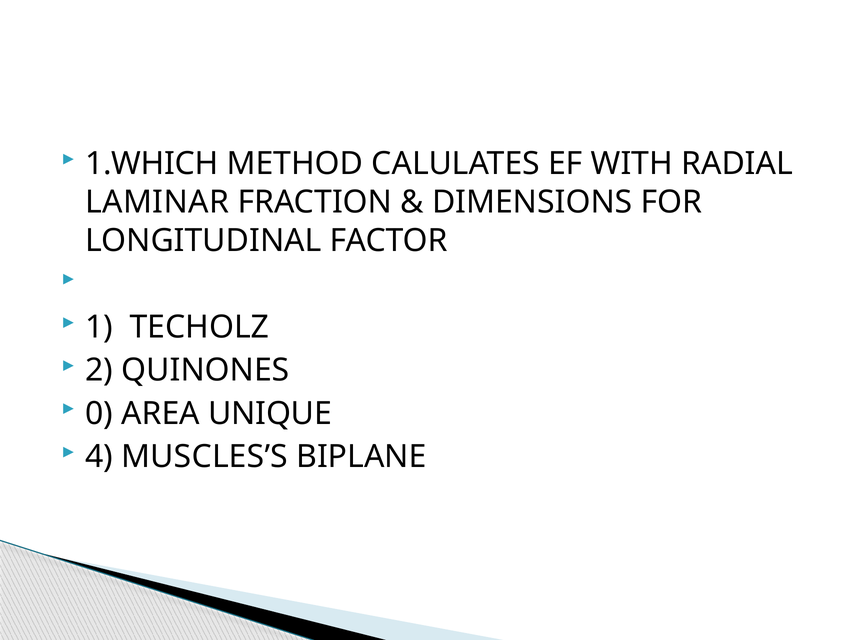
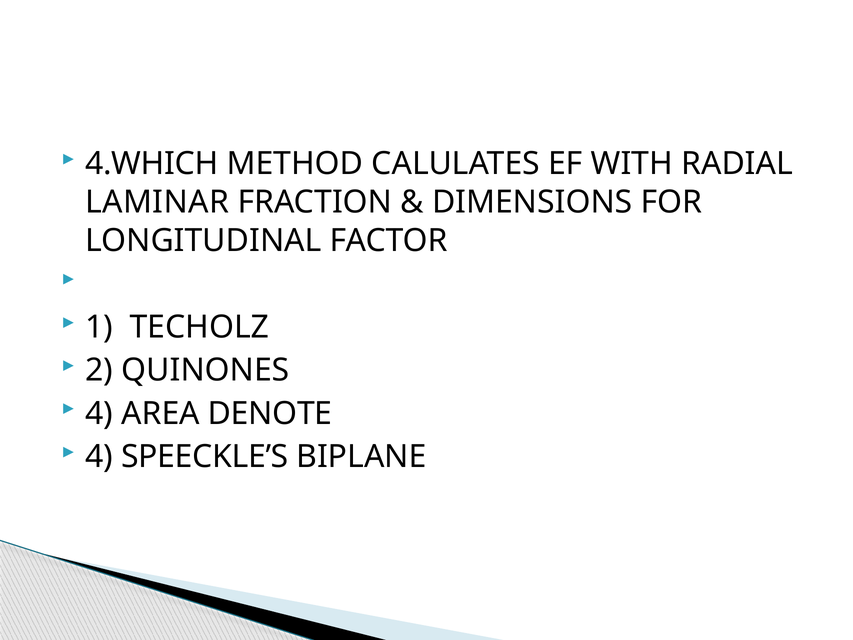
1.WHICH: 1.WHICH -> 4.WHICH
0 at (99, 413): 0 -> 4
UNIQUE: UNIQUE -> DENOTE
MUSCLES’S: MUSCLES’S -> SPEECKLE’S
